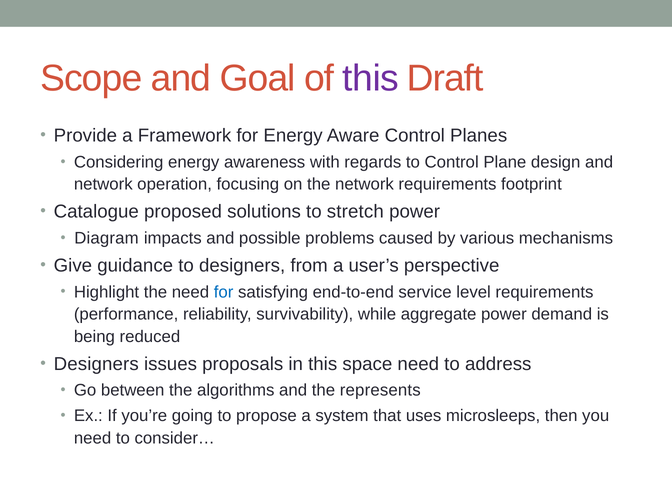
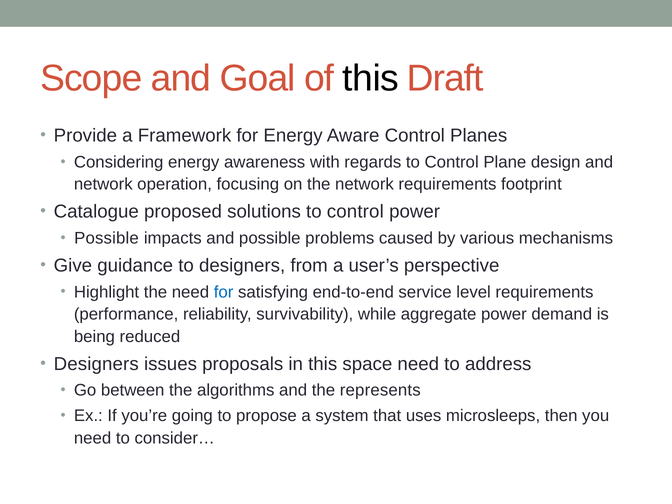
this at (371, 78) colour: purple -> black
solutions to stretch: stretch -> control
Diagram at (106, 238): Diagram -> Possible
